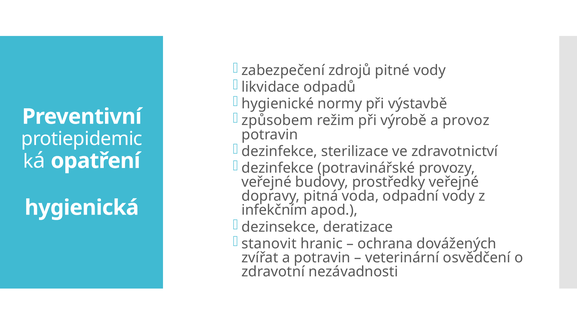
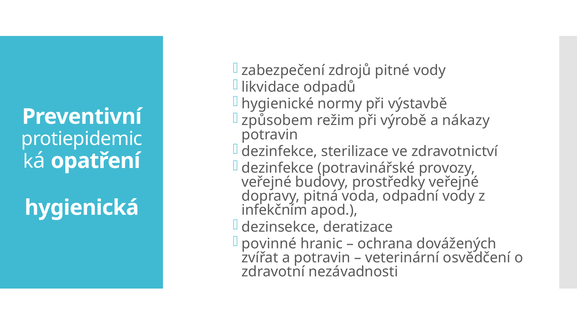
provoz: provoz -> nákazy
stanovit: stanovit -> povinné
